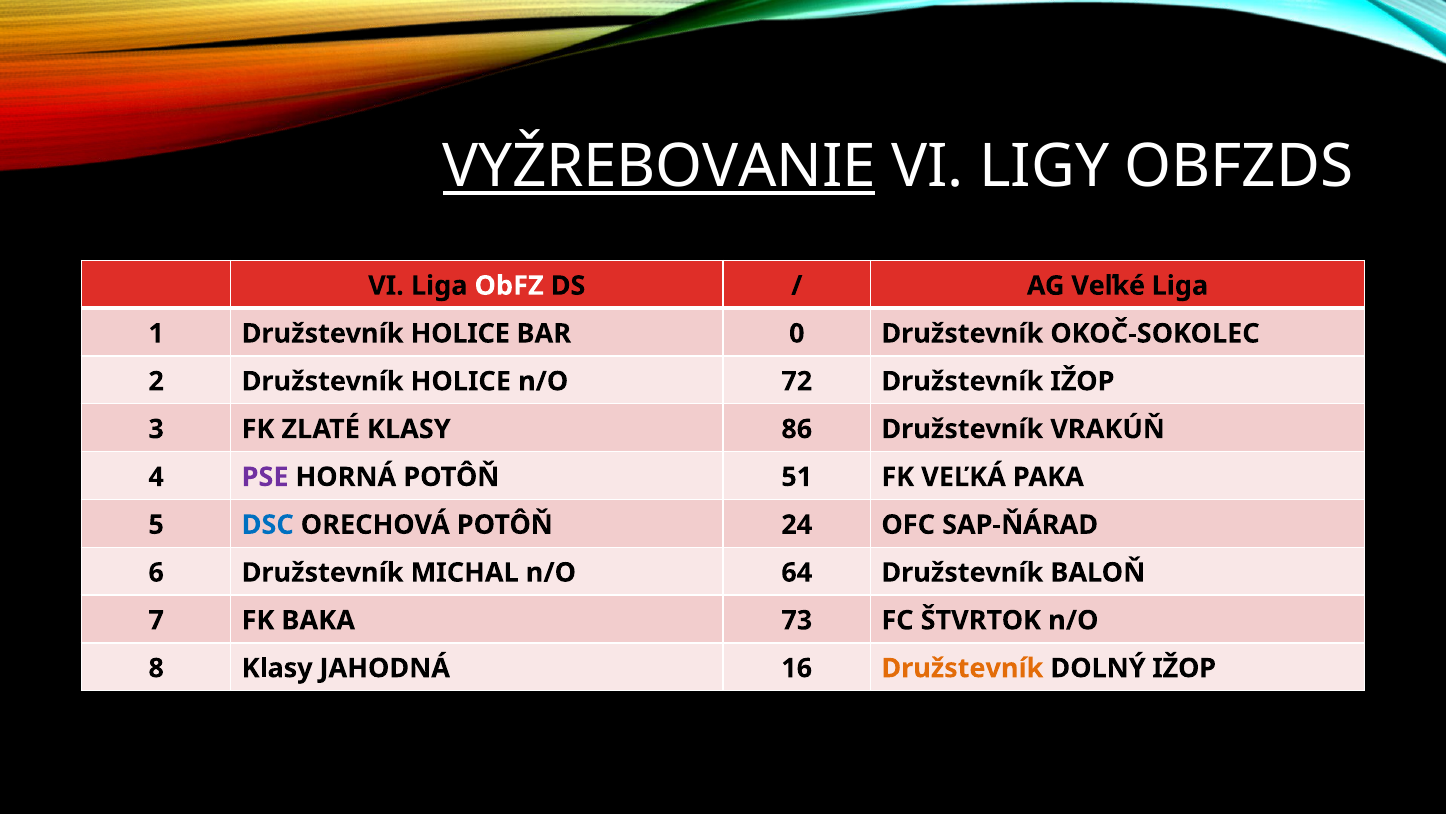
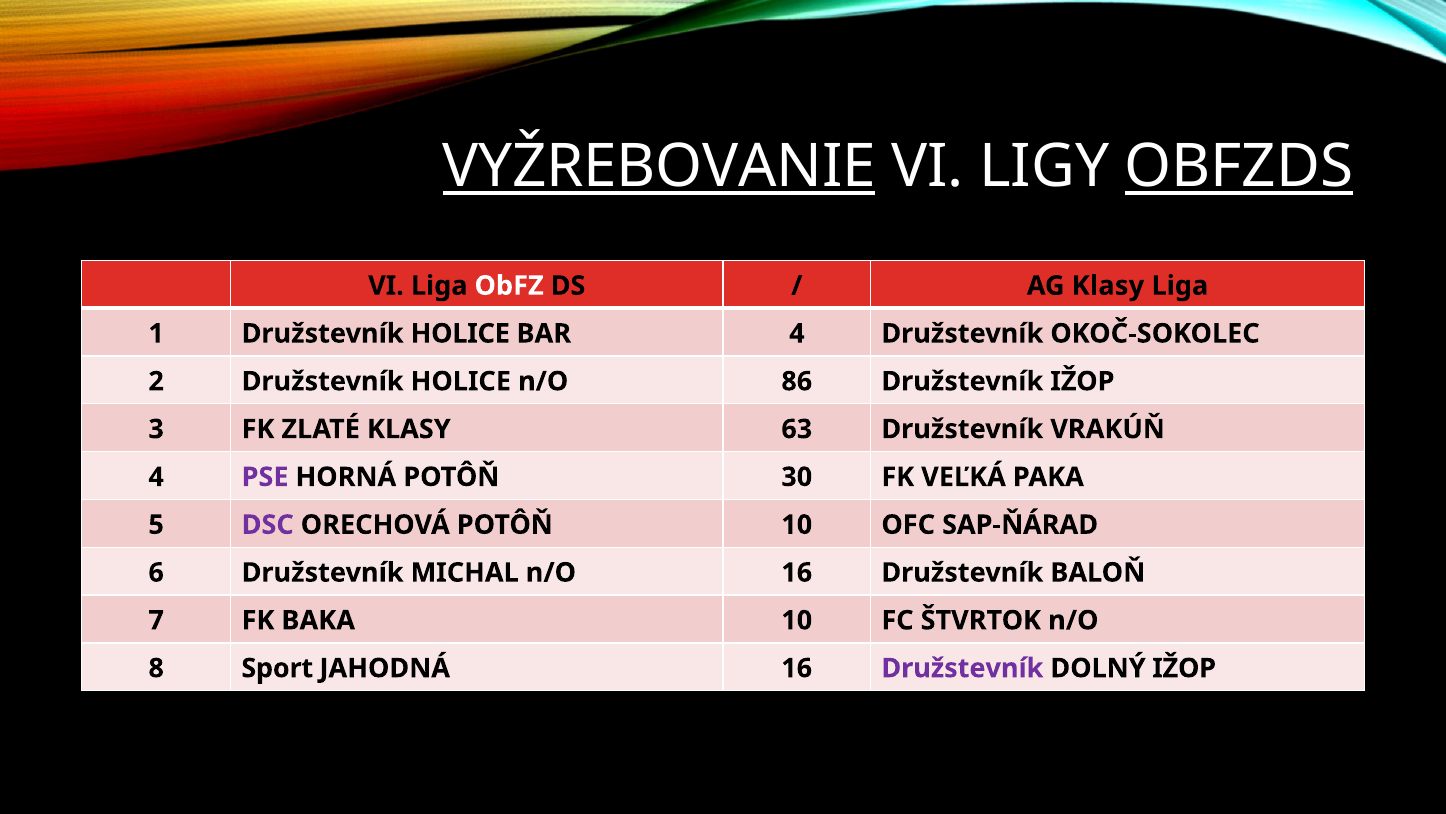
OBFZDS underline: none -> present
AG Veľké: Veľké -> Klasy
BAR 0: 0 -> 4
72: 72 -> 86
86: 86 -> 63
51: 51 -> 30
DSC colour: blue -> purple
POTÔŇ 24: 24 -> 10
n/O 64: 64 -> 16
BAKA 73: 73 -> 10
8 Klasy: Klasy -> Sport
Družstevník at (962, 668) colour: orange -> purple
